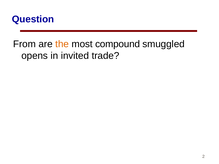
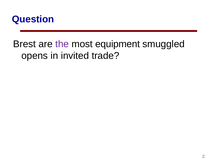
From: From -> Brest
the colour: orange -> purple
compound: compound -> equipment
